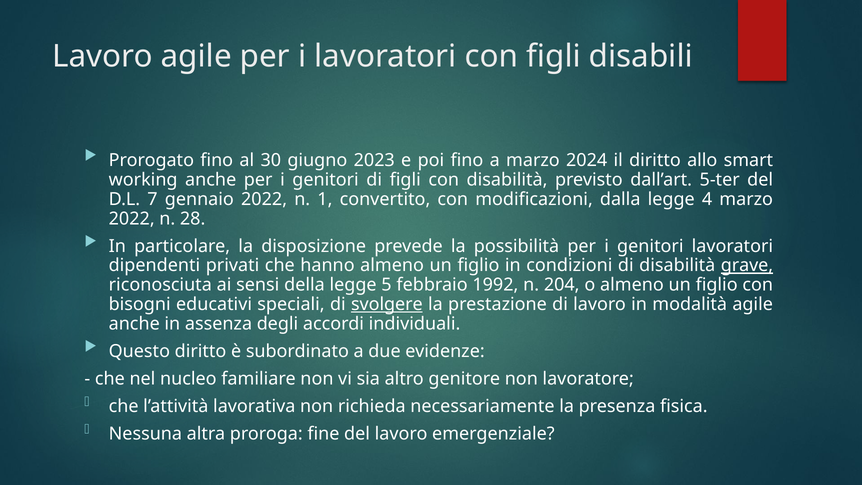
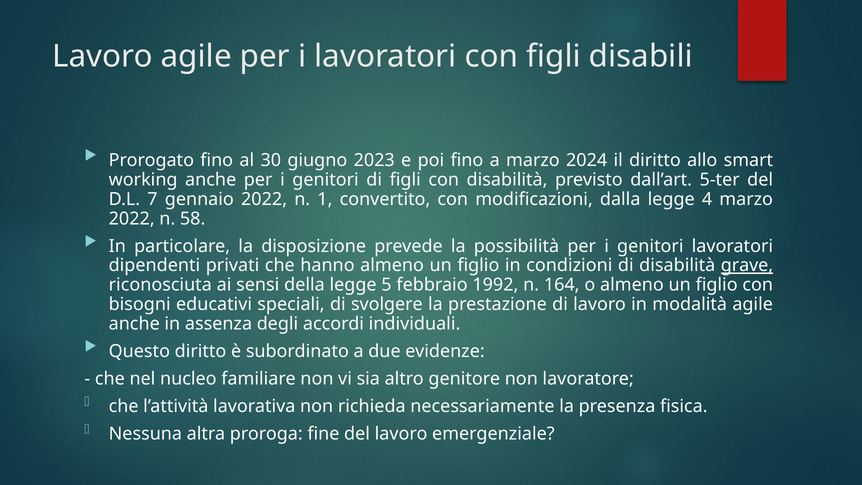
28: 28 -> 58
204: 204 -> 164
svolgere underline: present -> none
